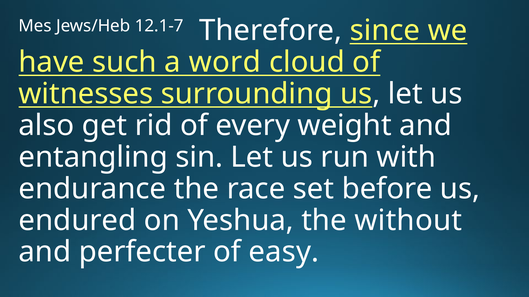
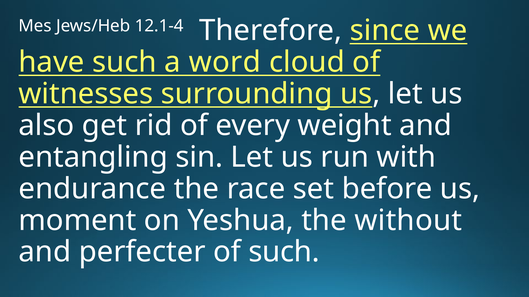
12.1-7: 12.1-7 -> 12.1-4
endured: endured -> moment
of easy: easy -> such
